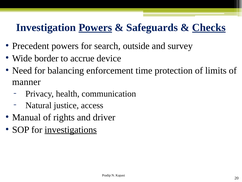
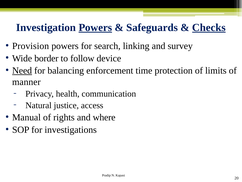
Precedent: Precedent -> Provision
outside: outside -> linking
accrue: accrue -> follow
Need underline: none -> present
driver: driver -> where
investigations underline: present -> none
